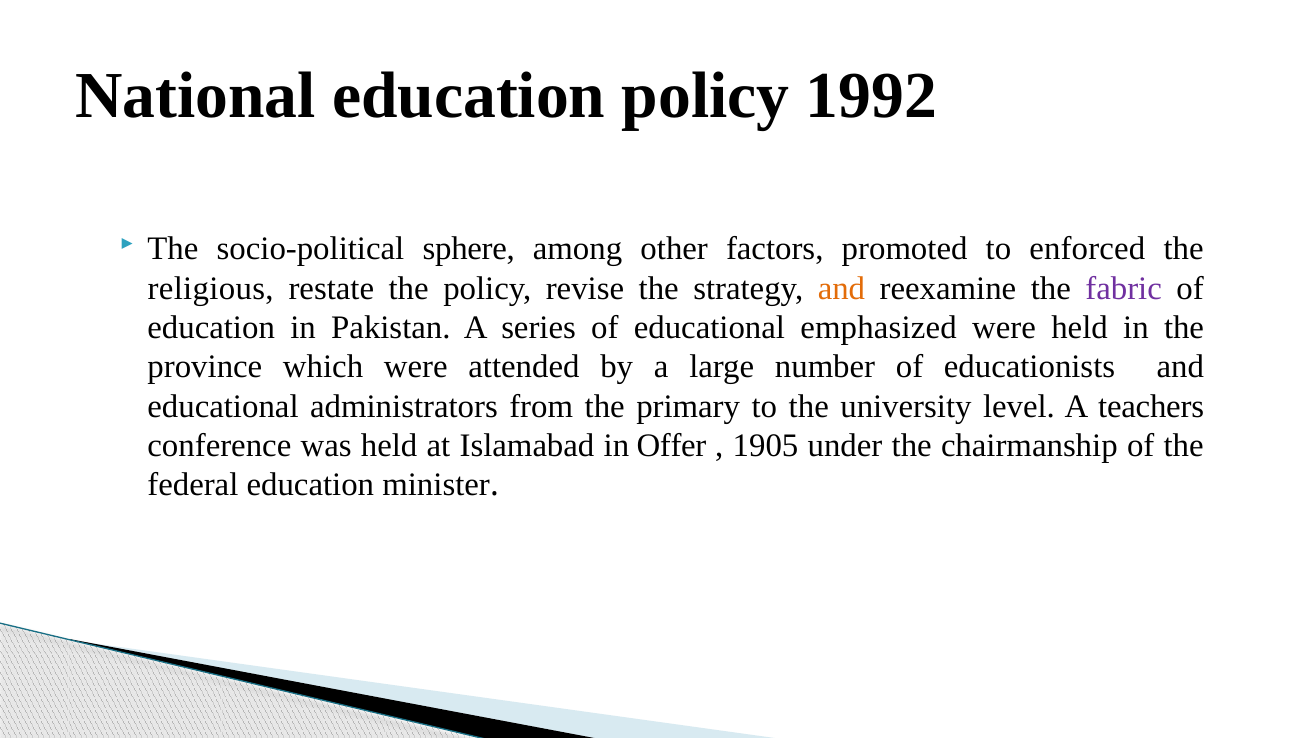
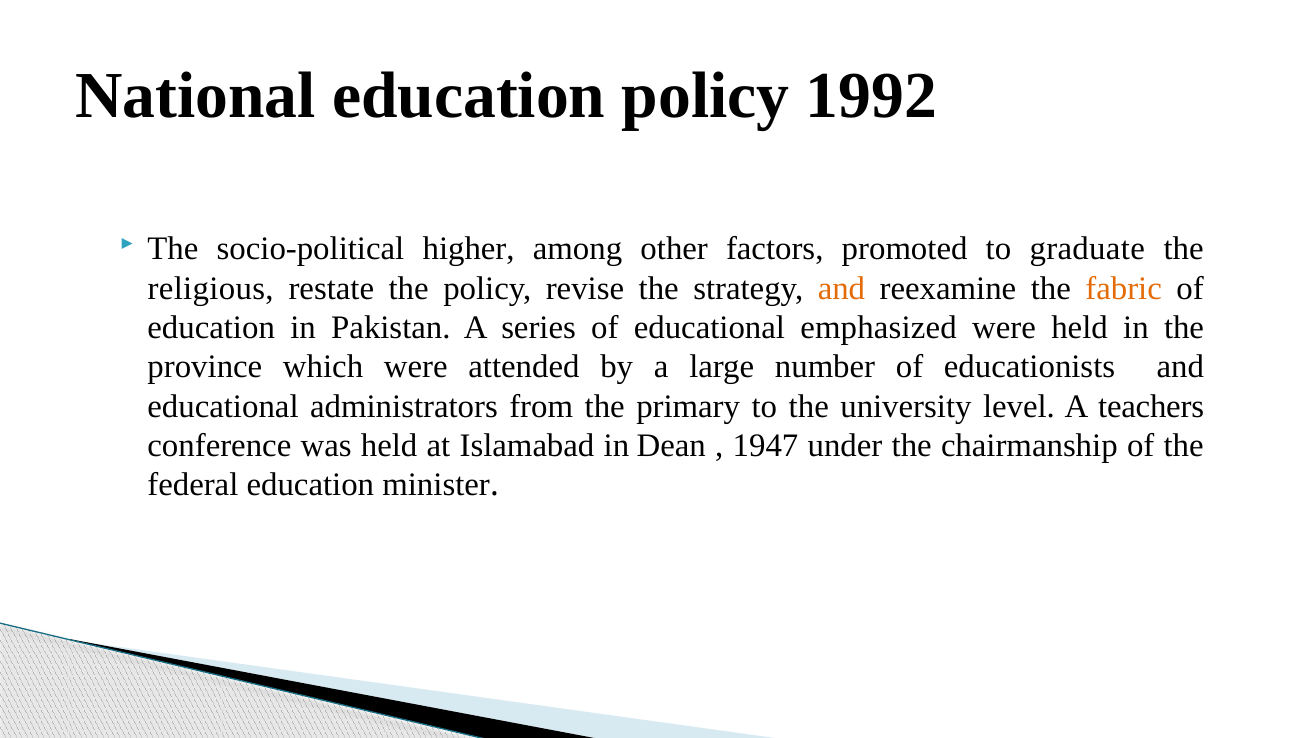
sphere: sphere -> higher
enforced: enforced -> graduate
fabric colour: purple -> orange
Offer: Offer -> Dean
1905: 1905 -> 1947
